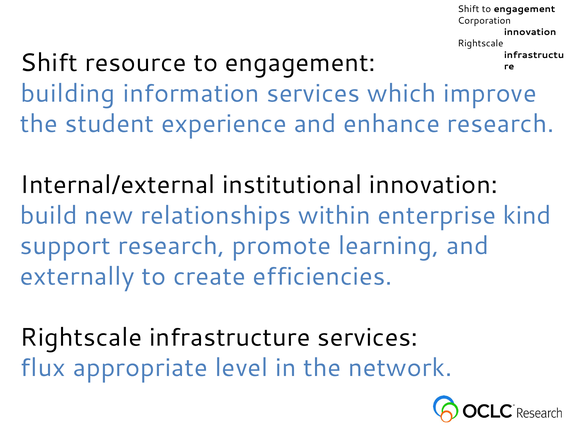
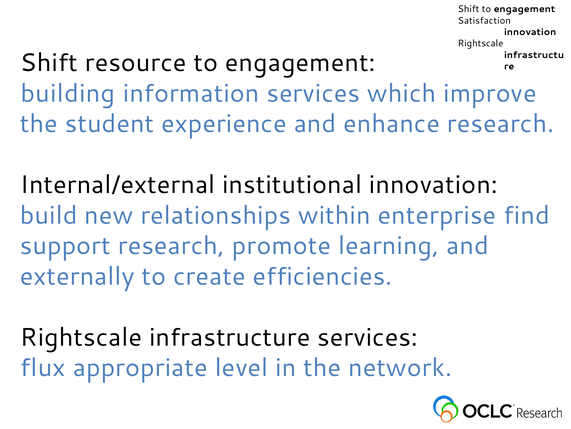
Corporation: Corporation -> Satisfaction
kind: kind -> find
